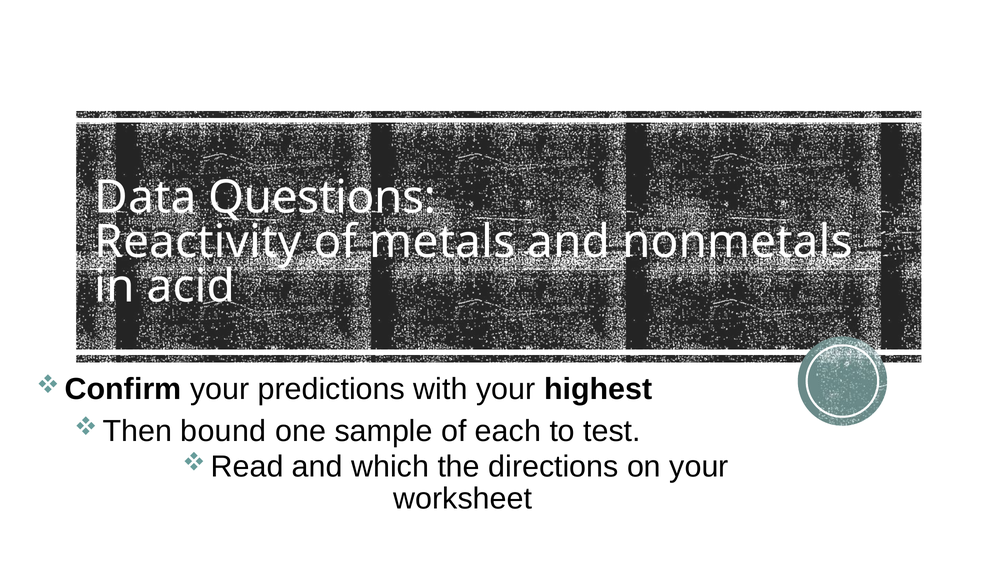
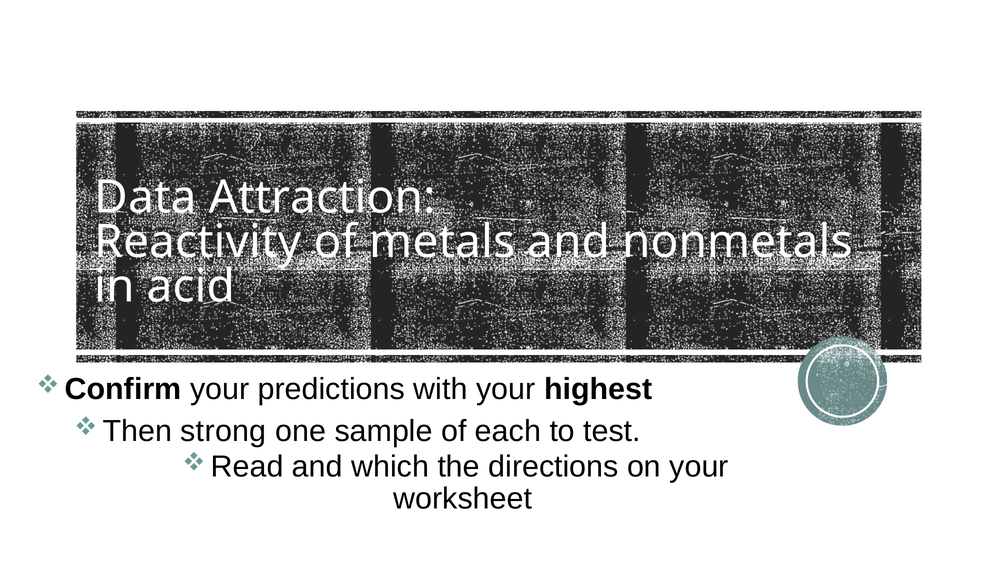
Questions: Questions -> Attraction
bound: bound -> strong
